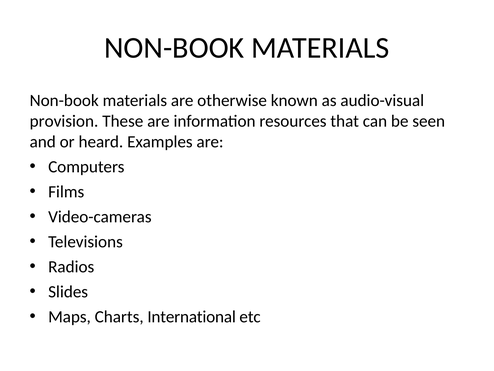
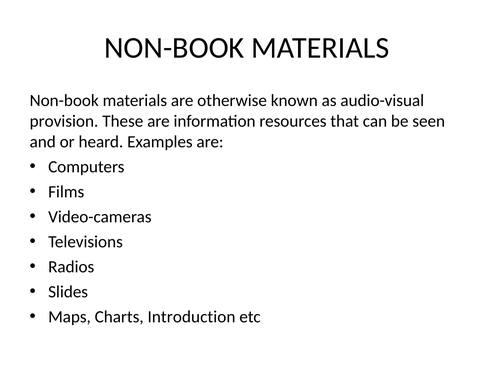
International: International -> Introduction
